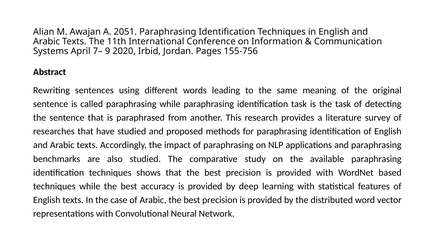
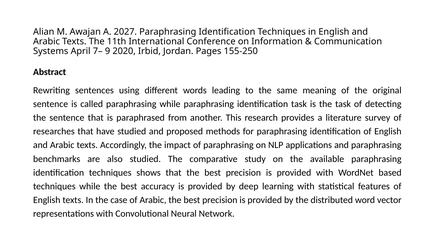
2051: 2051 -> 2027
155-756: 155-756 -> 155-250
